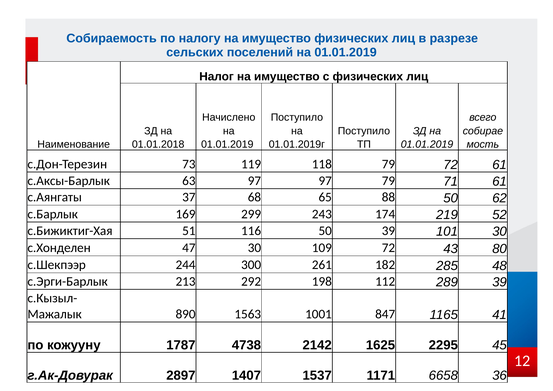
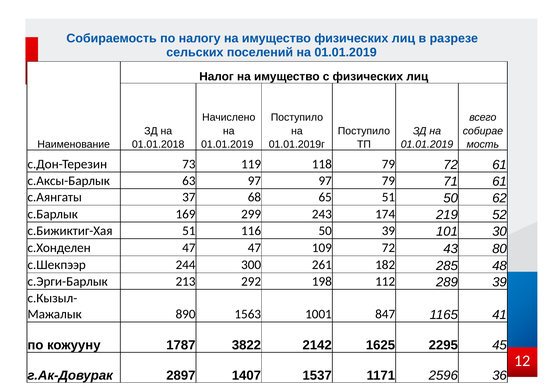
65 88: 88 -> 51
47 30: 30 -> 47
4738: 4738 -> 3822
6658: 6658 -> 2596
